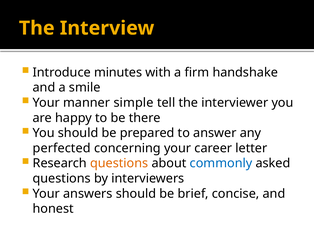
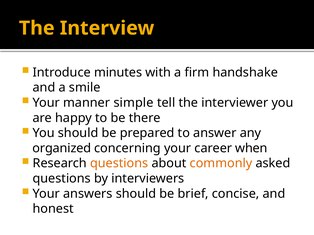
perfected: perfected -> organized
letter: letter -> when
commonly colour: blue -> orange
